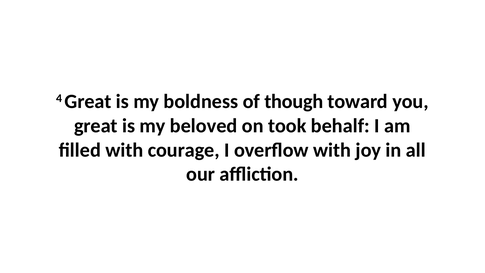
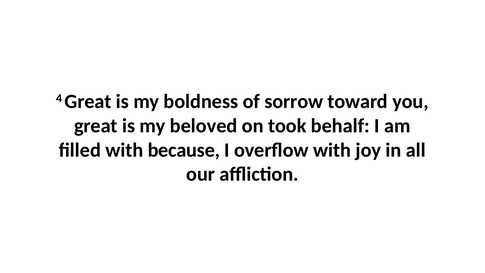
though: though -> sorrow
courage: courage -> because
